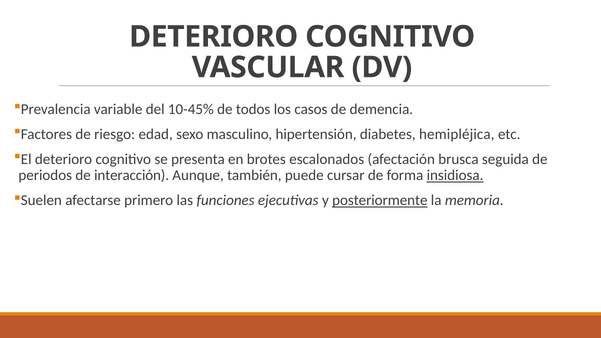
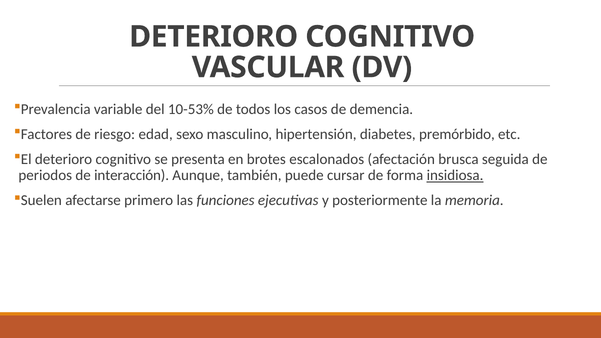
10-45%: 10-45% -> 10-53%
hemipléjica: hemipléjica -> premórbido
posteriormente underline: present -> none
